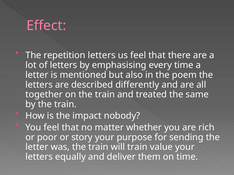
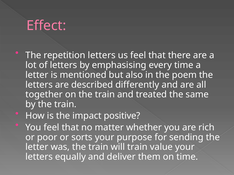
nobody: nobody -> positive
story: story -> sorts
